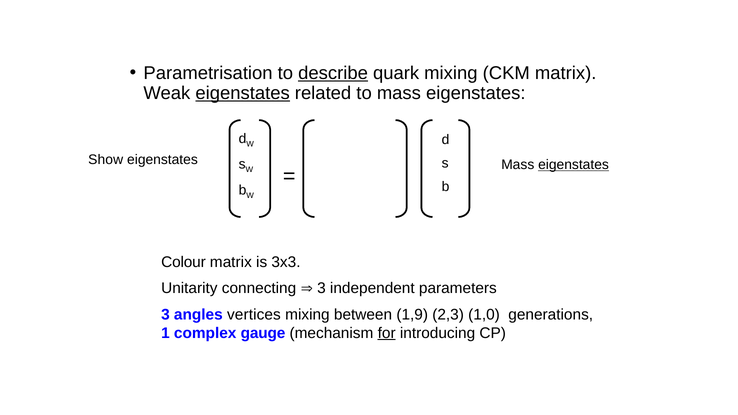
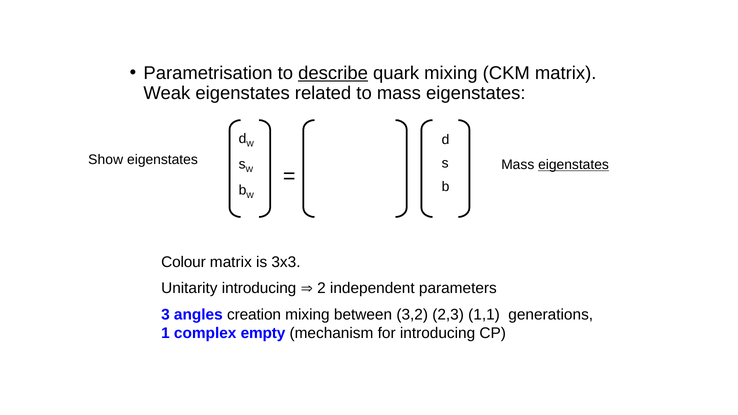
eigenstates at (243, 93) underline: present -> none
Unitarity connecting: connecting -> introducing
3 at (321, 288): 3 -> 2
vertices: vertices -> creation
1,9: 1,9 -> 3,2
1,0: 1,0 -> 1,1
gauge: gauge -> empty
for underline: present -> none
